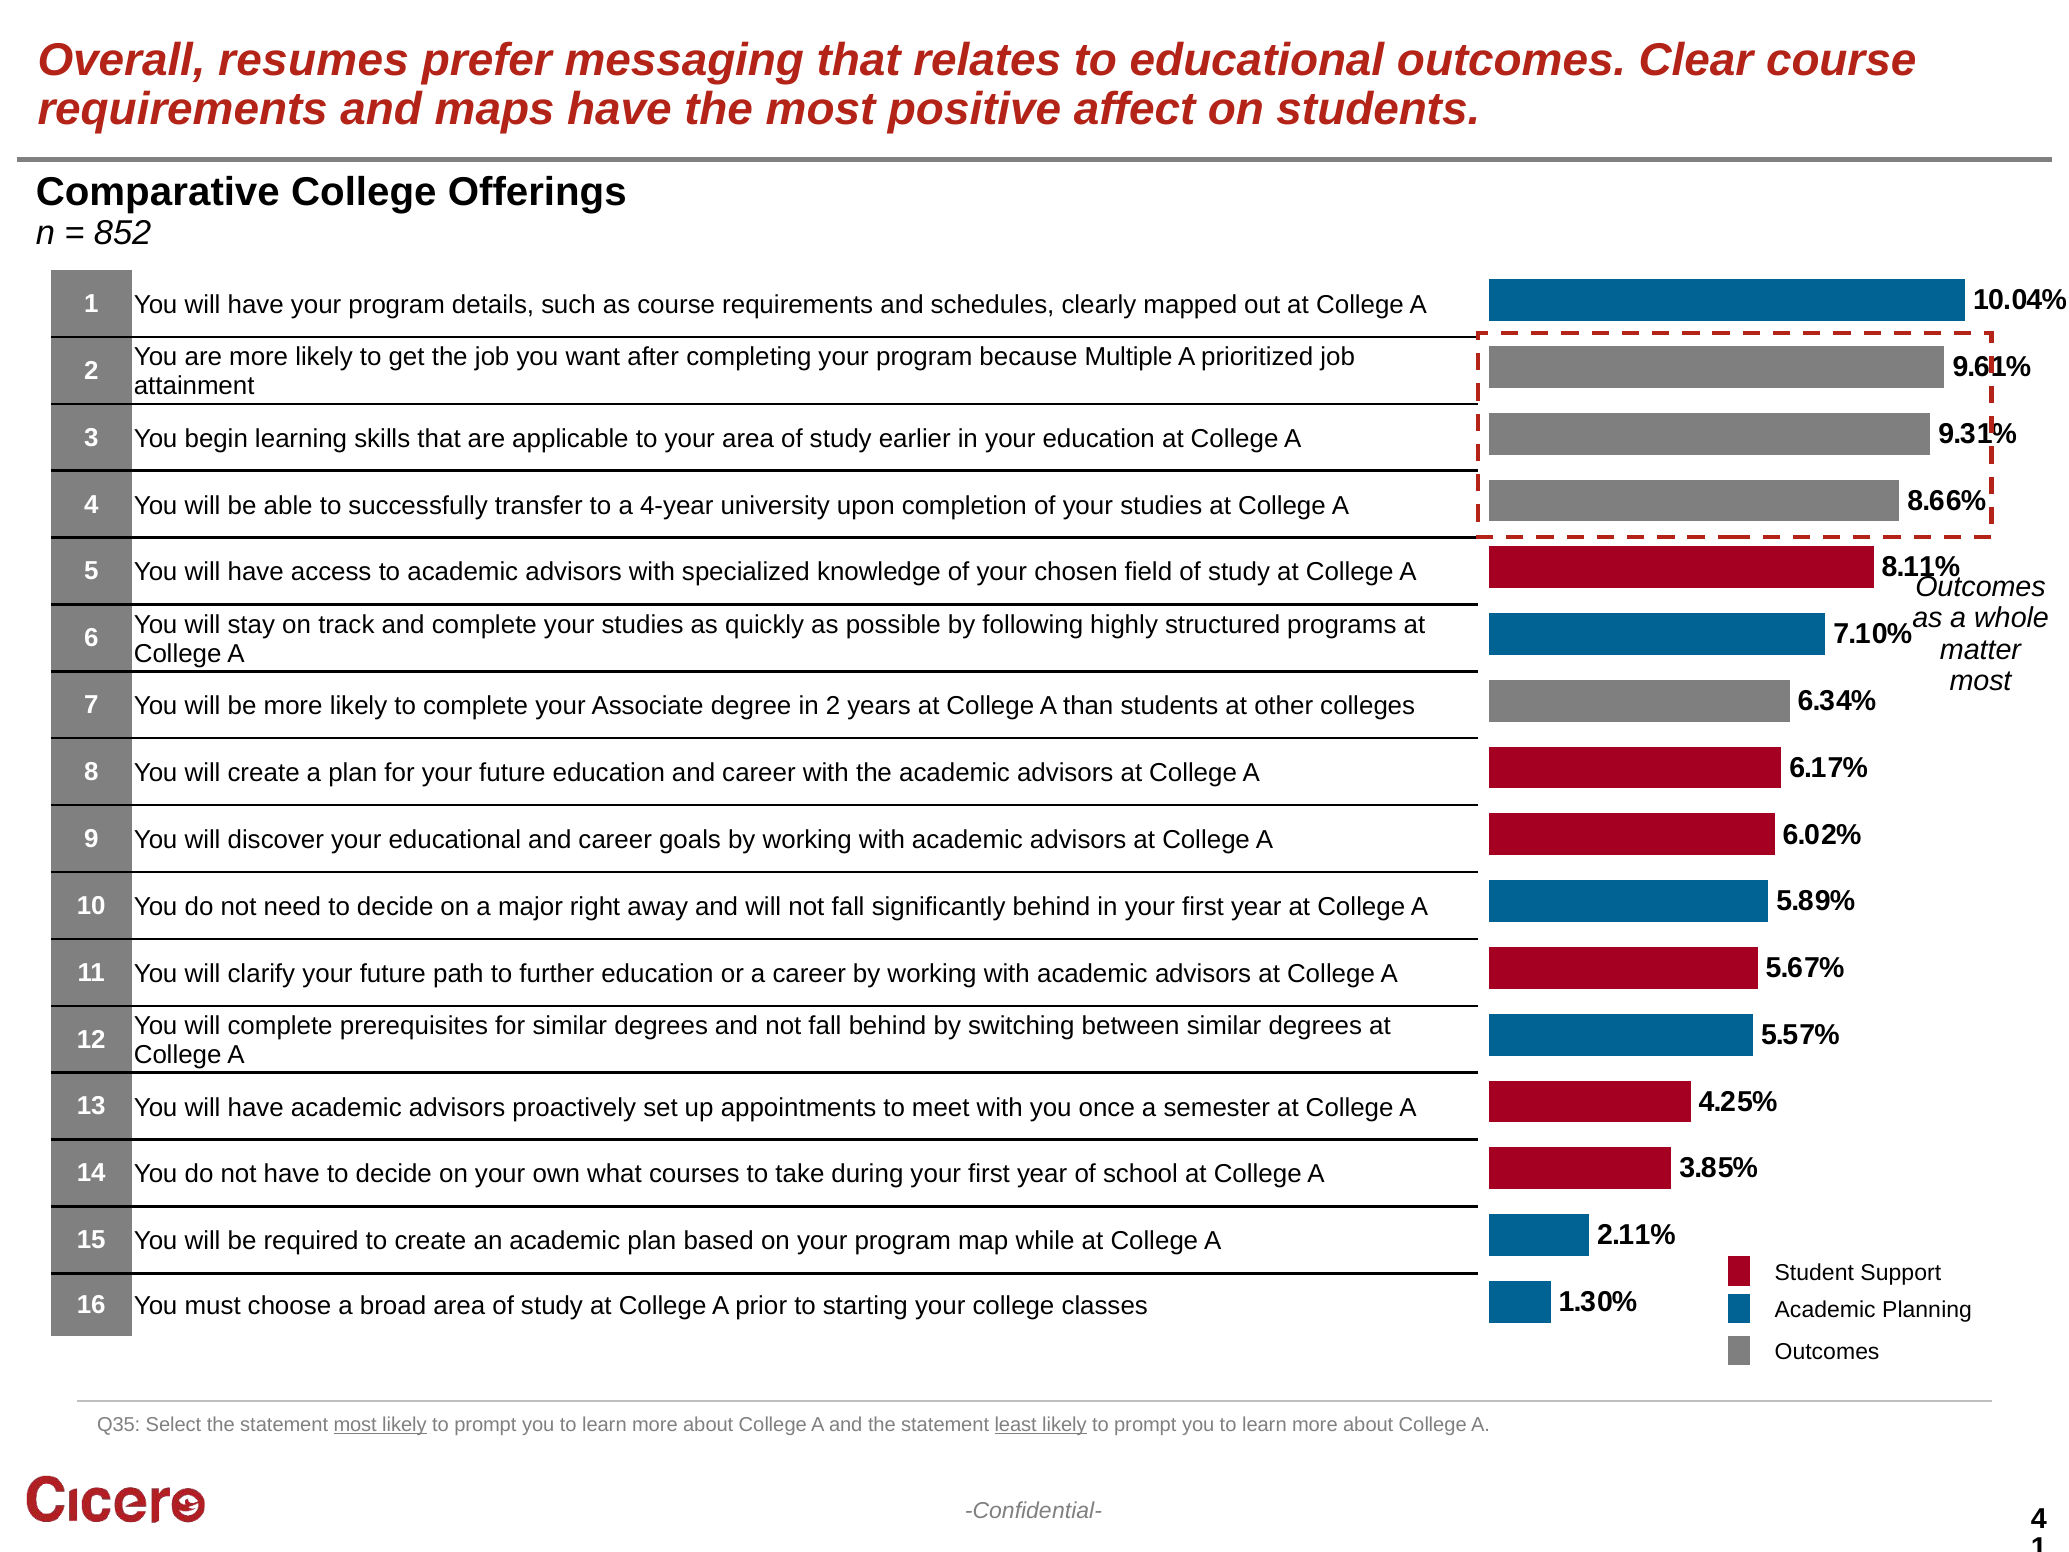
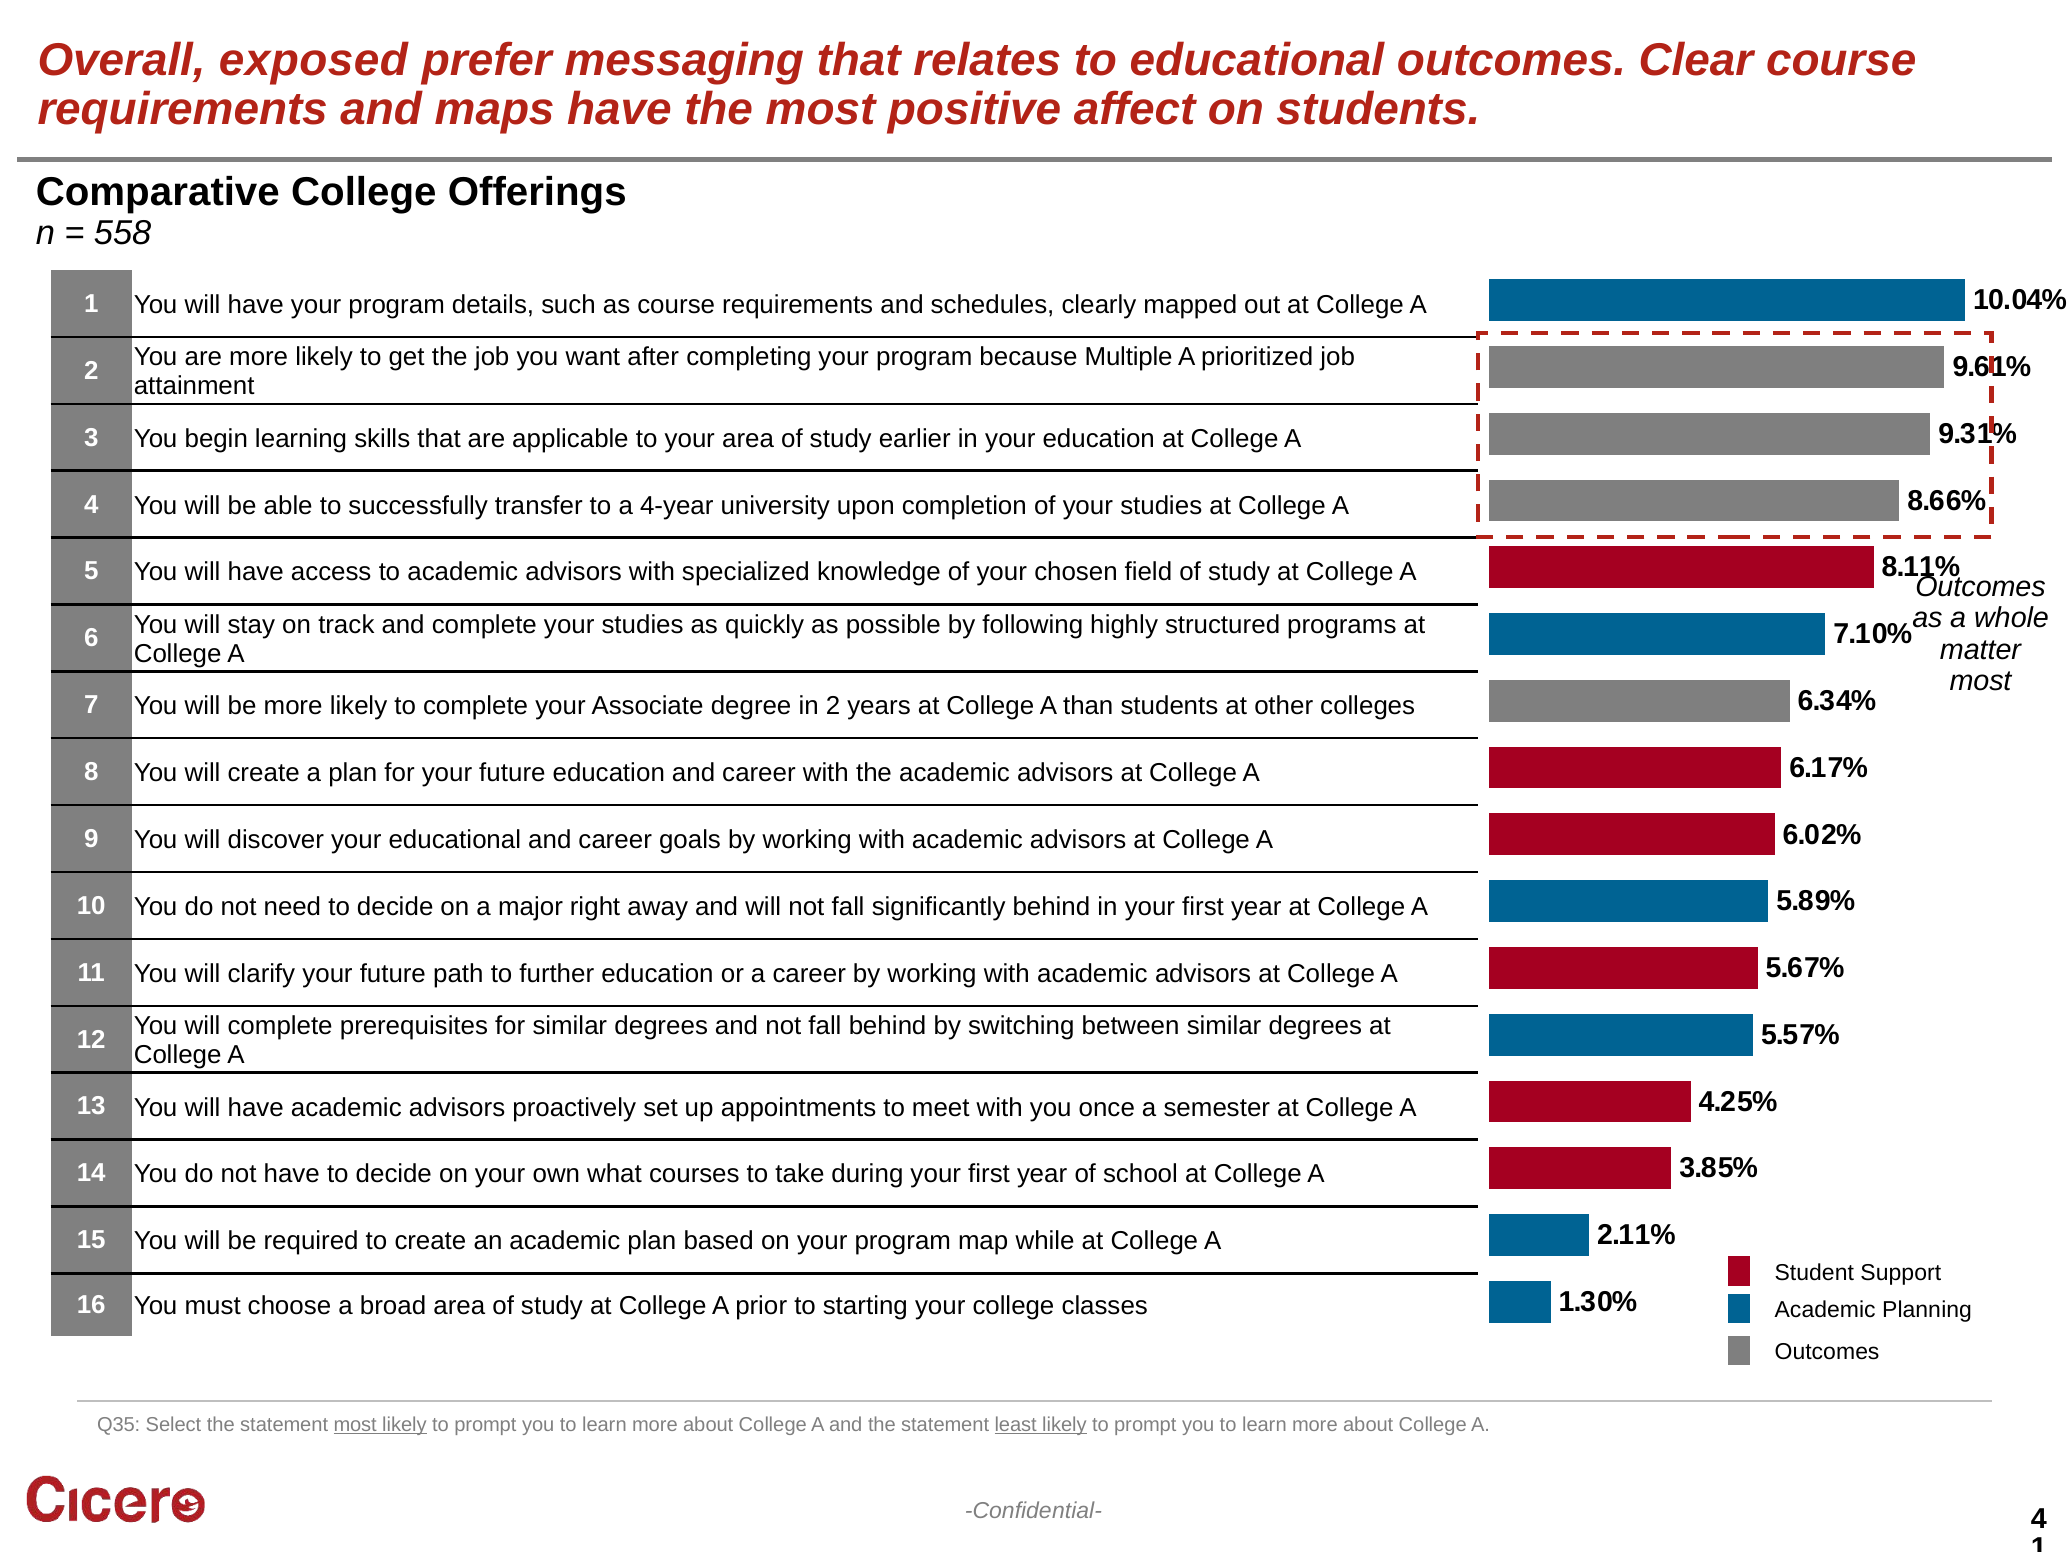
resumes: resumes -> exposed
852: 852 -> 558
